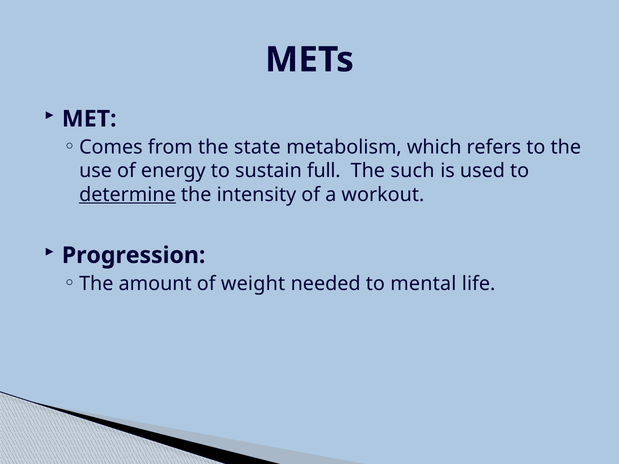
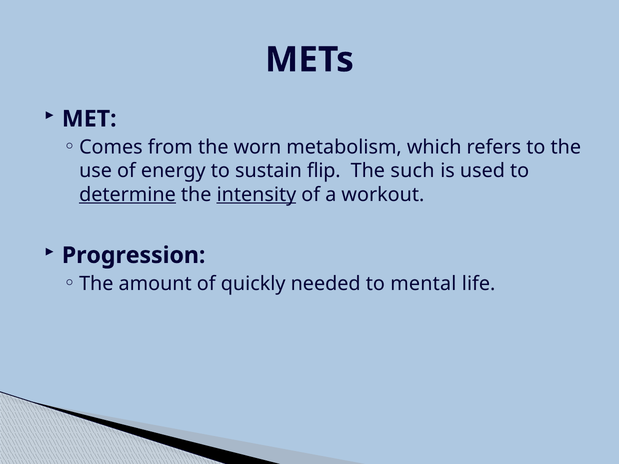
state: state -> worn
full: full -> flip
intensity underline: none -> present
weight: weight -> quickly
